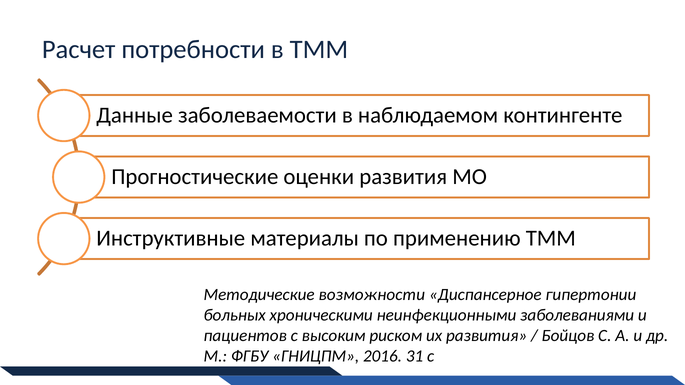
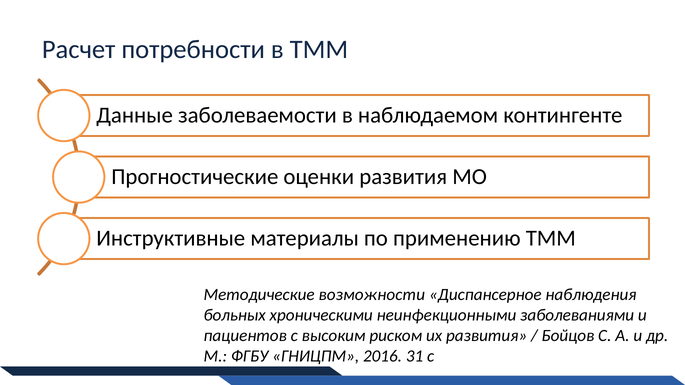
гипертонии: гипертонии -> наблюдения
